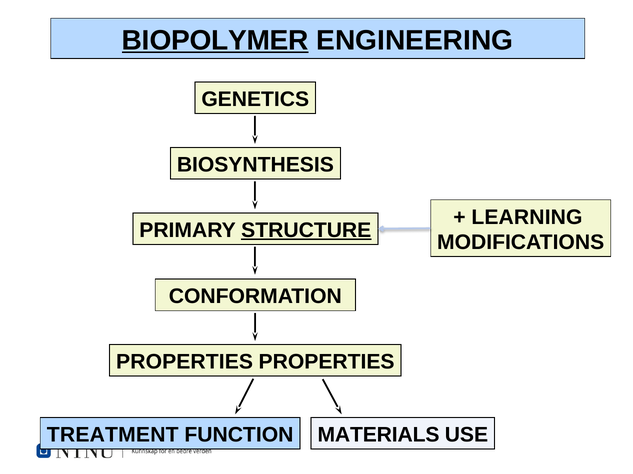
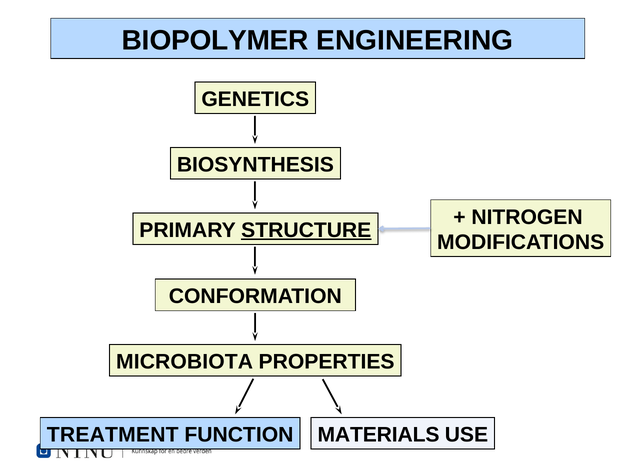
BIOPOLYMER underline: present -> none
LEARNING: LEARNING -> NITROGEN
PROPERTIES at (185, 362): PROPERTIES -> MICROBIOTA
